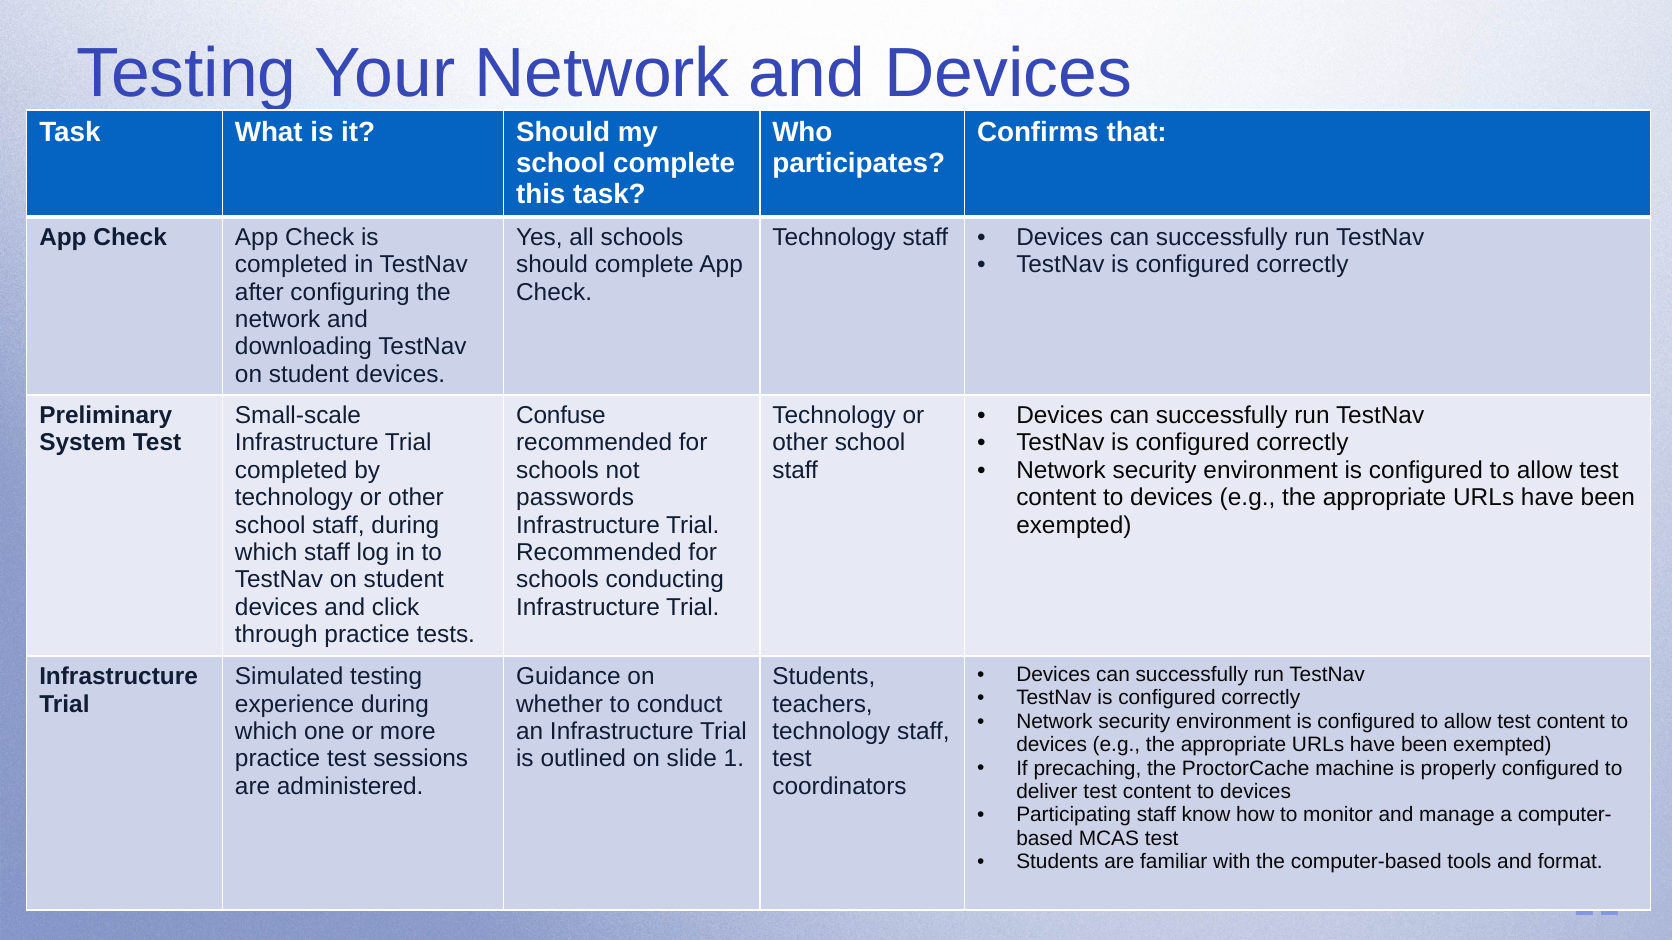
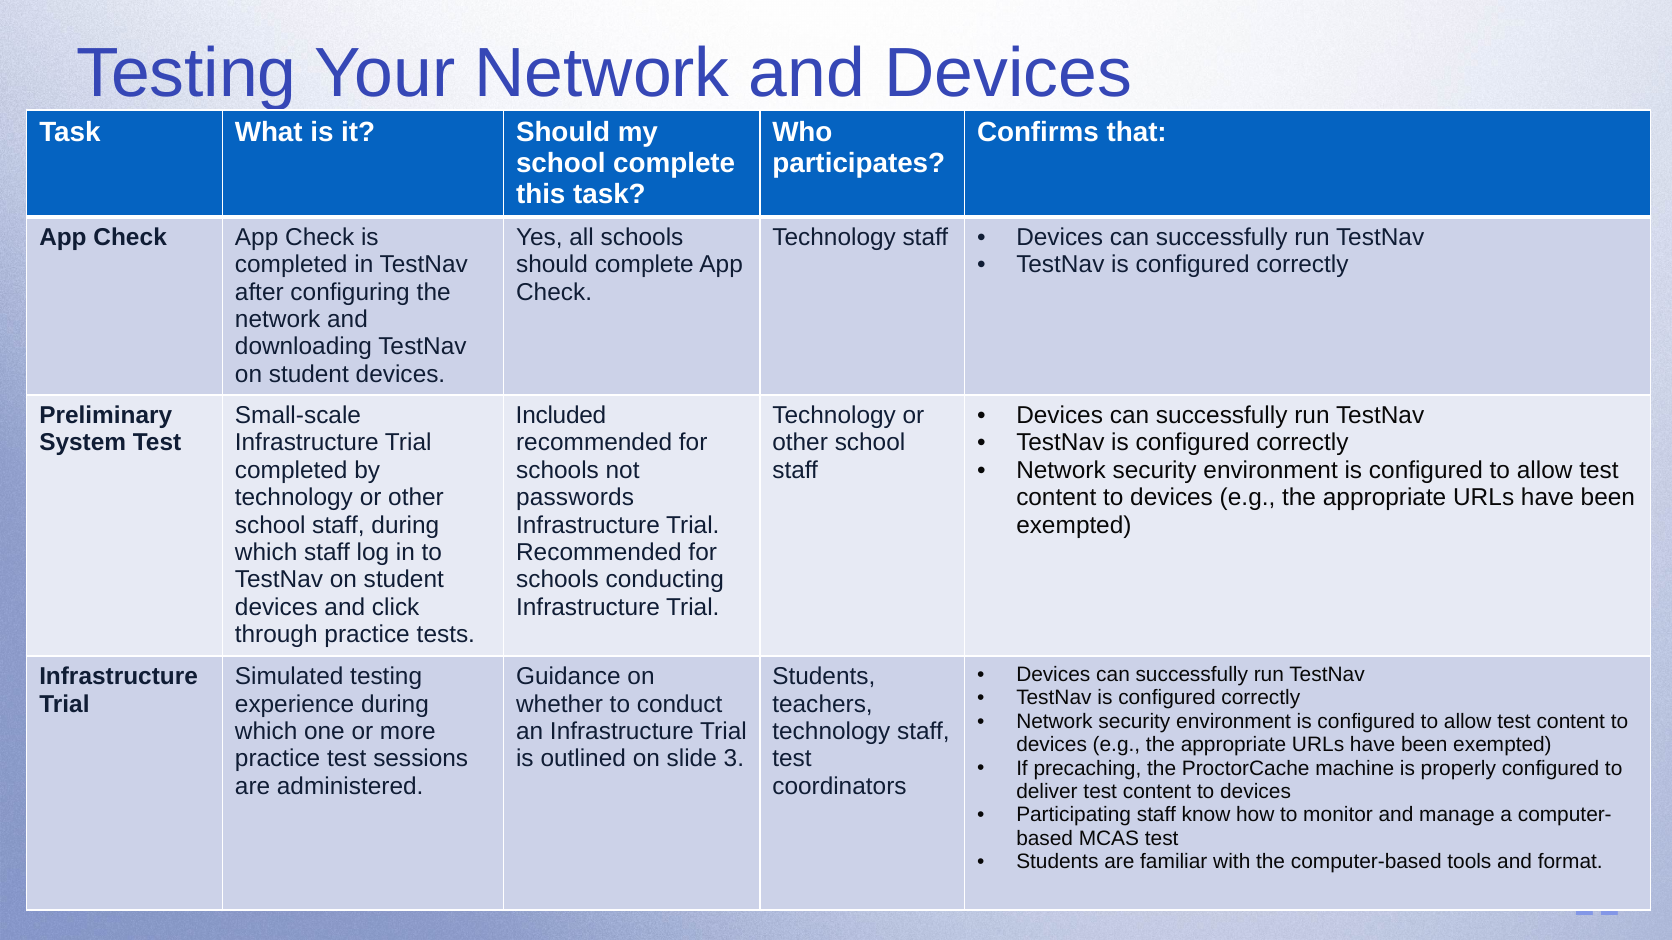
Confuse: Confuse -> Included
1: 1 -> 3
